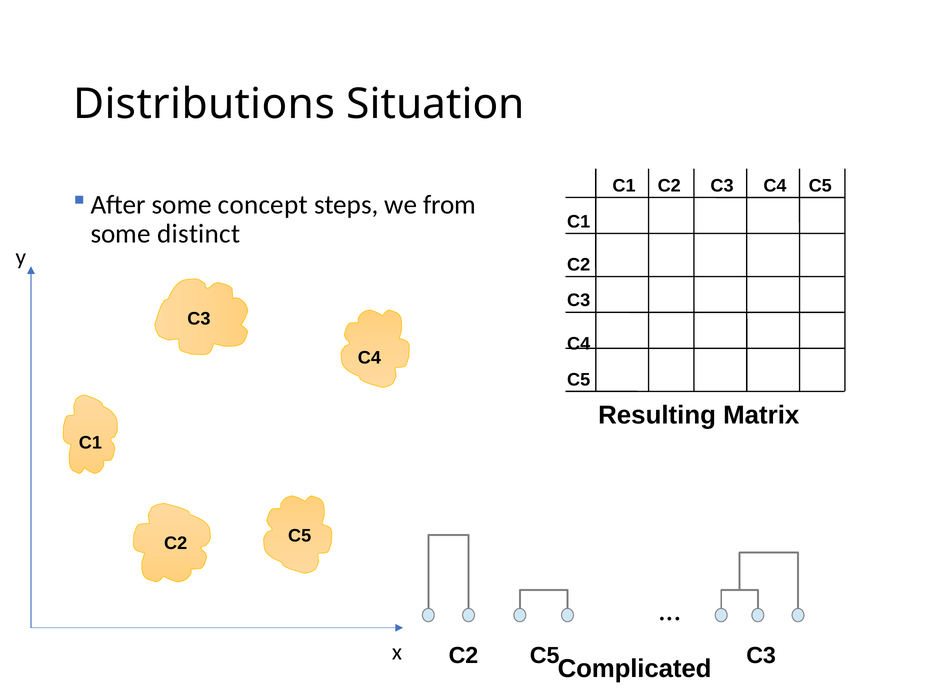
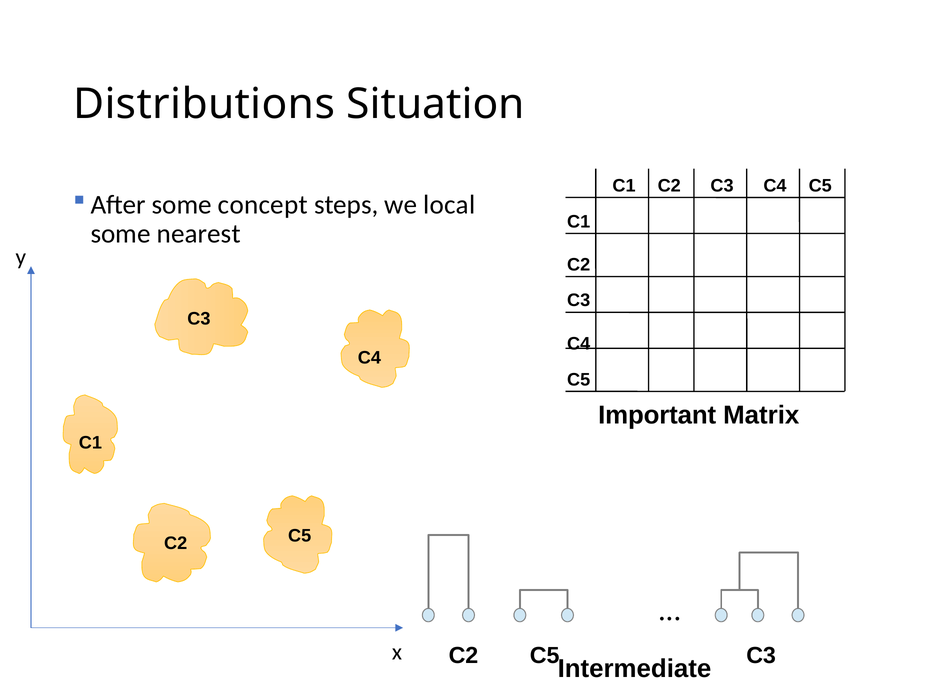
from: from -> local
distinct: distinct -> nearest
Resulting: Resulting -> Important
Complicated: Complicated -> Intermediate
